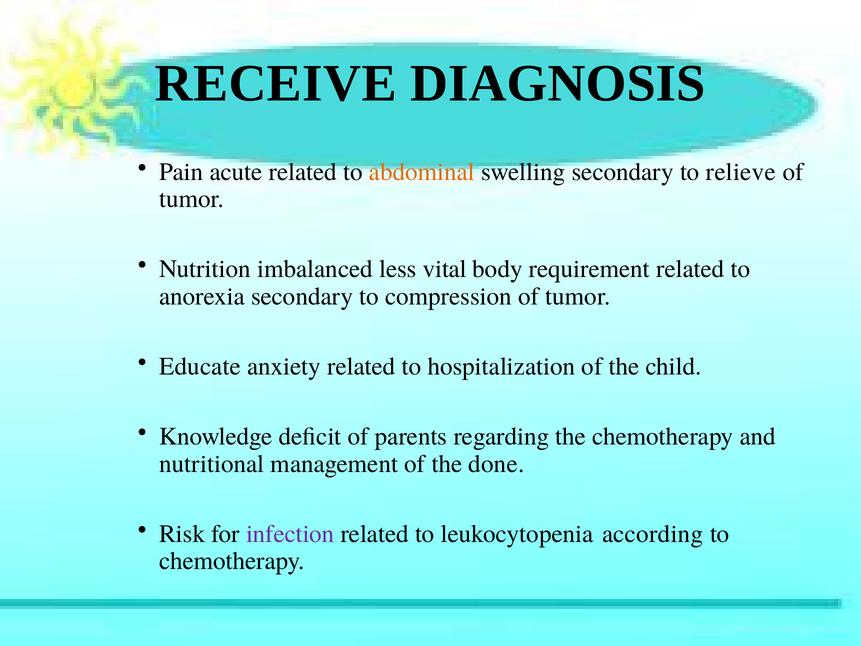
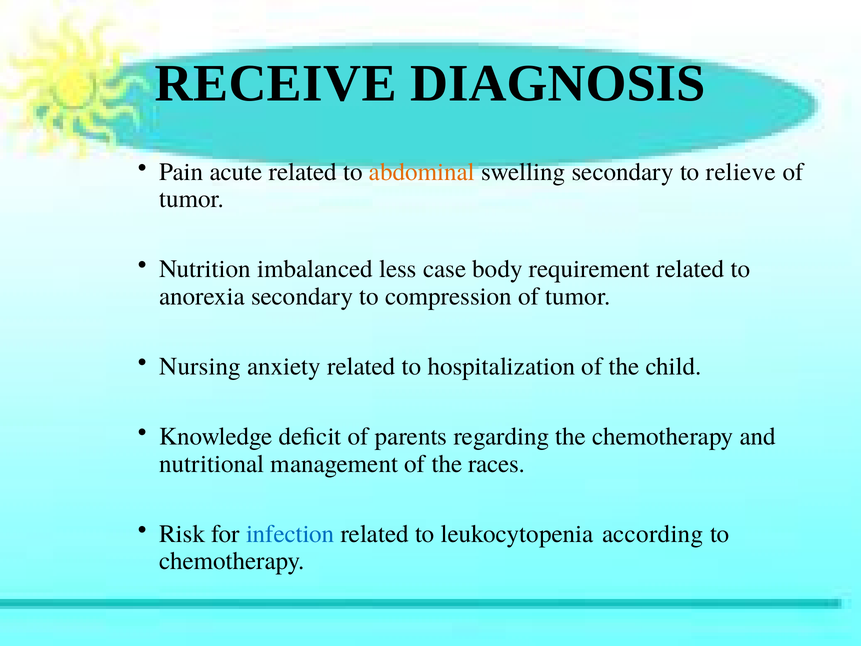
vital: vital -> case
Educate: Educate -> Nursing
done: done -> races
infection colour: purple -> blue
